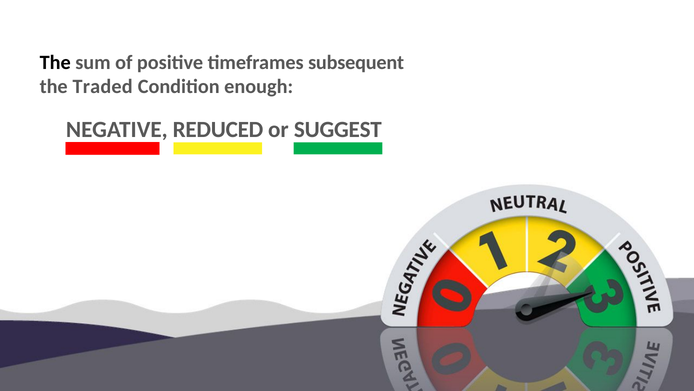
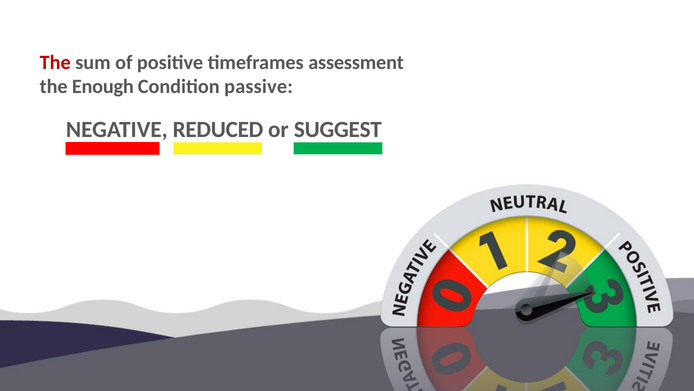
The at (55, 62) colour: black -> red
subsequent: subsequent -> assessment
Traded: Traded -> Enough
enough: enough -> passive
